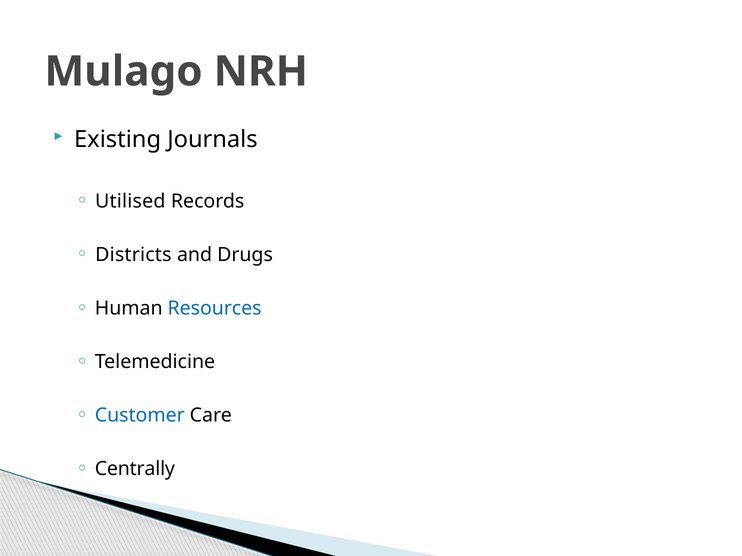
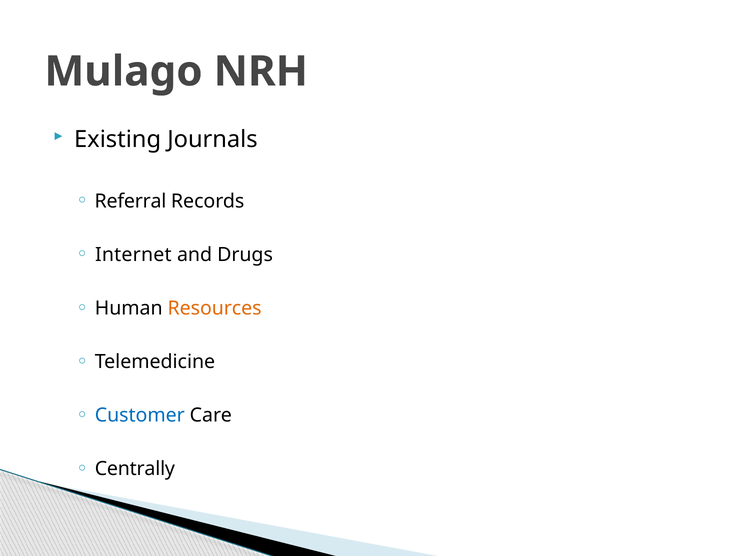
Utilised: Utilised -> Referral
Districts: Districts -> Internet
Resources colour: blue -> orange
